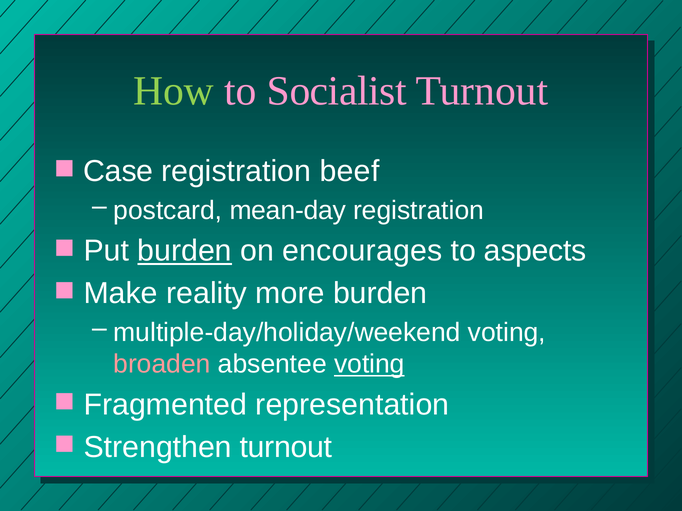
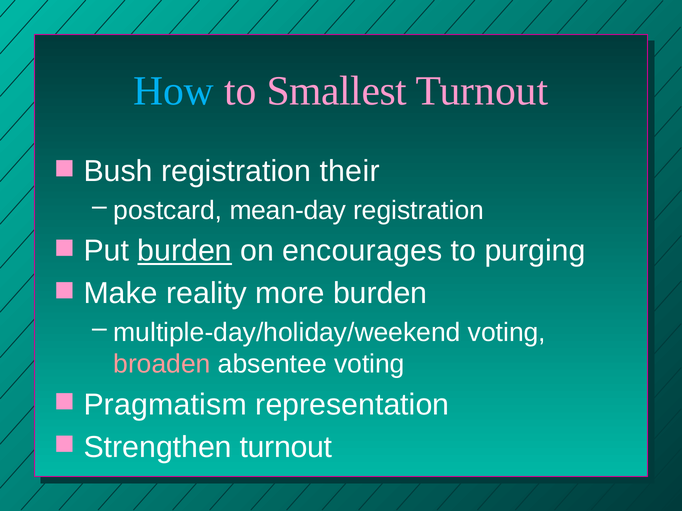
How colour: light green -> light blue
Socialist: Socialist -> Smallest
Case: Case -> Bush
beef: beef -> their
aspects: aspects -> purging
voting at (369, 365) underline: present -> none
Fragmented: Fragmented -> Pragmatism
